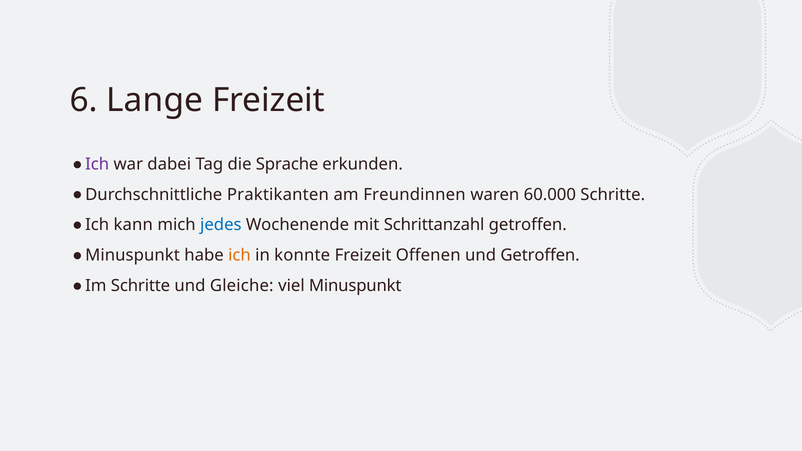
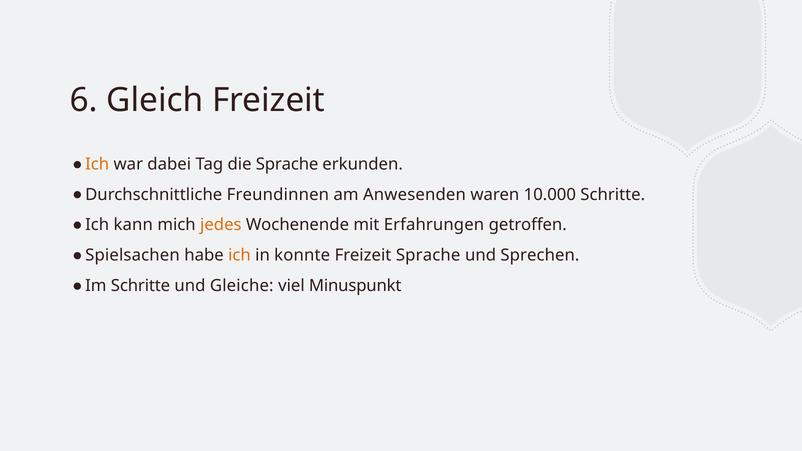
Lange: Lange -> Gleich
Ich at (97, 164) colour: purple -> orange
Praktikanten: Praktikanten -> Freundinnen
Freundinnen: Freundinnen -> Anwesenden
60.000: 60.000 -> 10.000
jedes colour: blue -> orange
Schrittanzahl: Schrittanzahl -> Erfahrungen
Minuspunkt at (133, 255): Minuspunkt -> Spielsachen
Freizeit Offenen: Offenen -> Sprache
und Getroffen: Getroffen -> Sprechen
